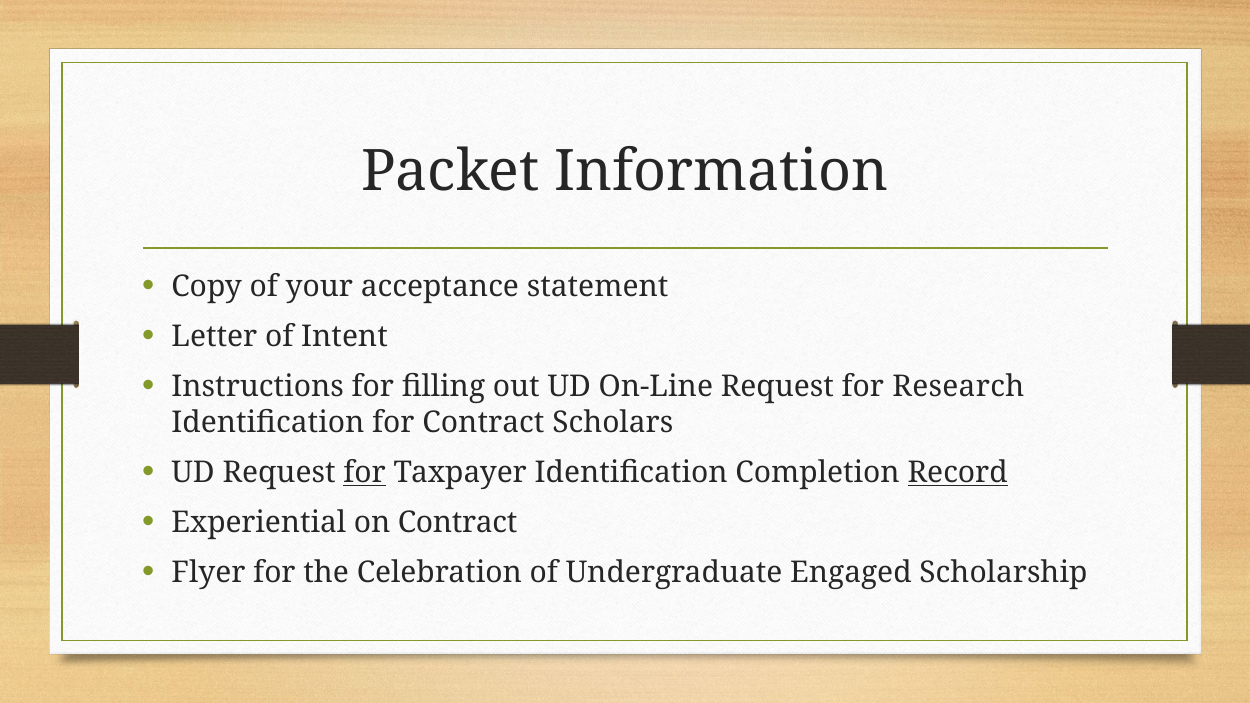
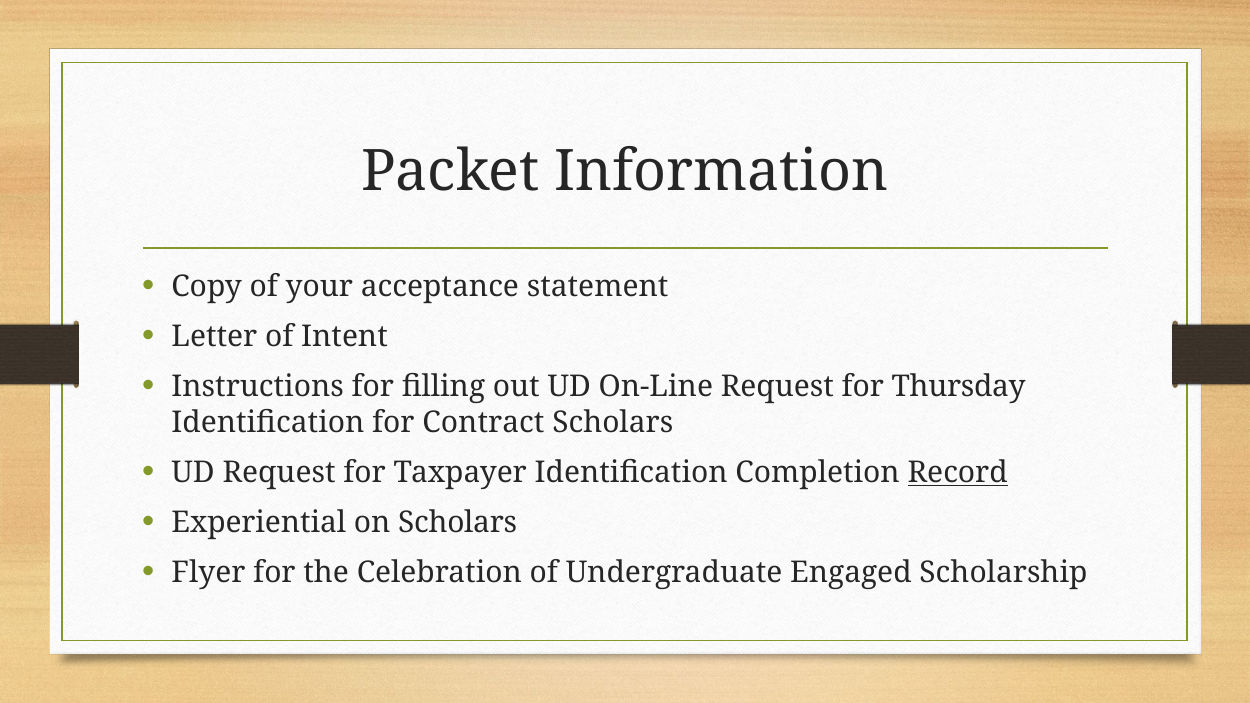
Research: Research -> Thursday
for at (365, 473) underline: present -> none
on Contract: Contract -> Scholars
